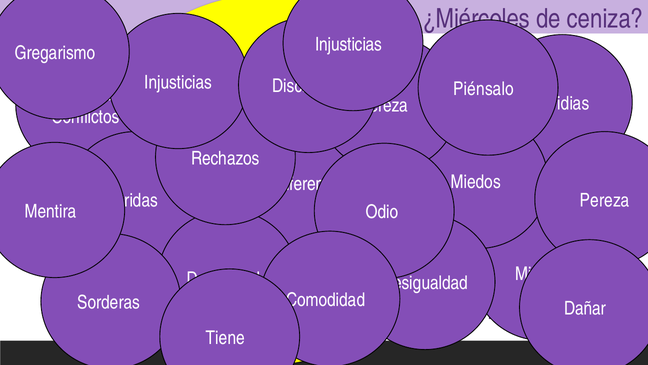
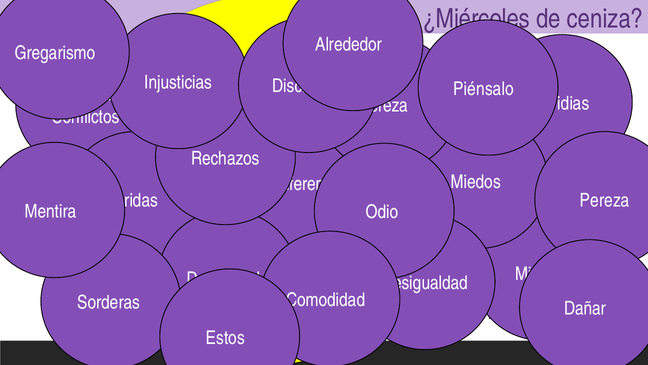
Injusticias at (349, 44): Injusticias -> Alrededor
Tiene at (225, 337): Tiene -> Estos
